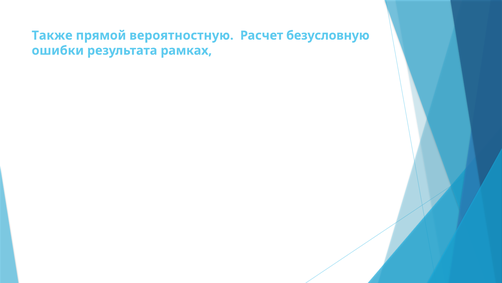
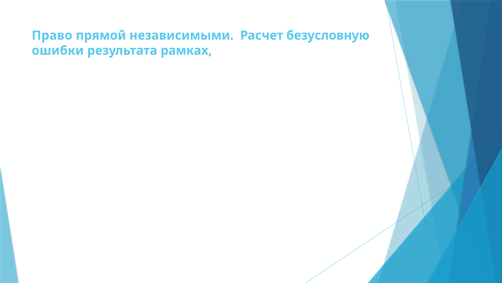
Также: Также -> Право
вероятностную: вероятностную -> независимыми
